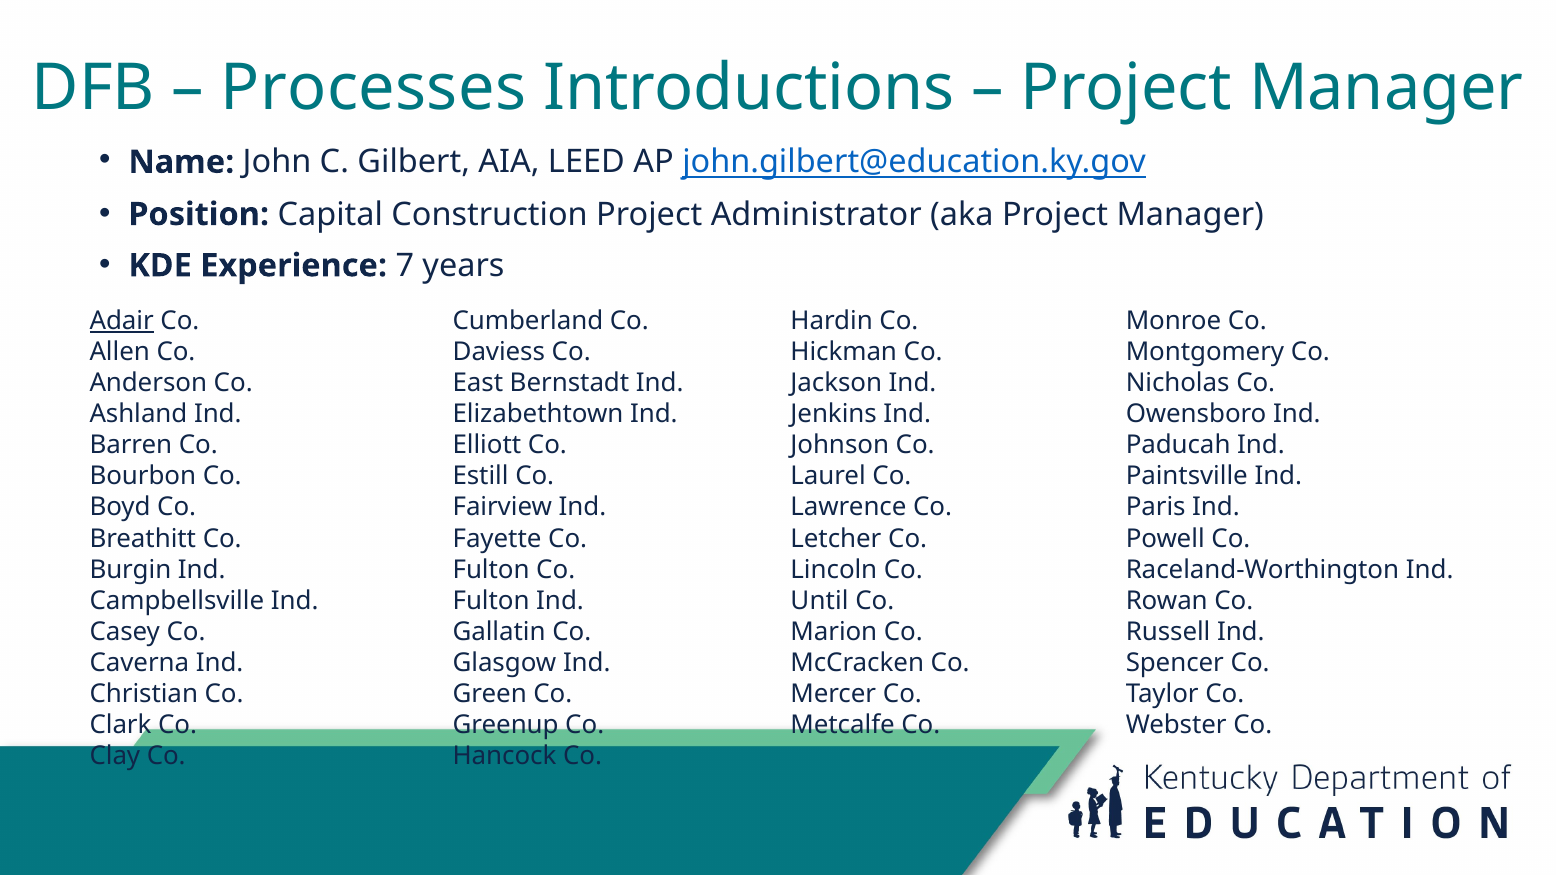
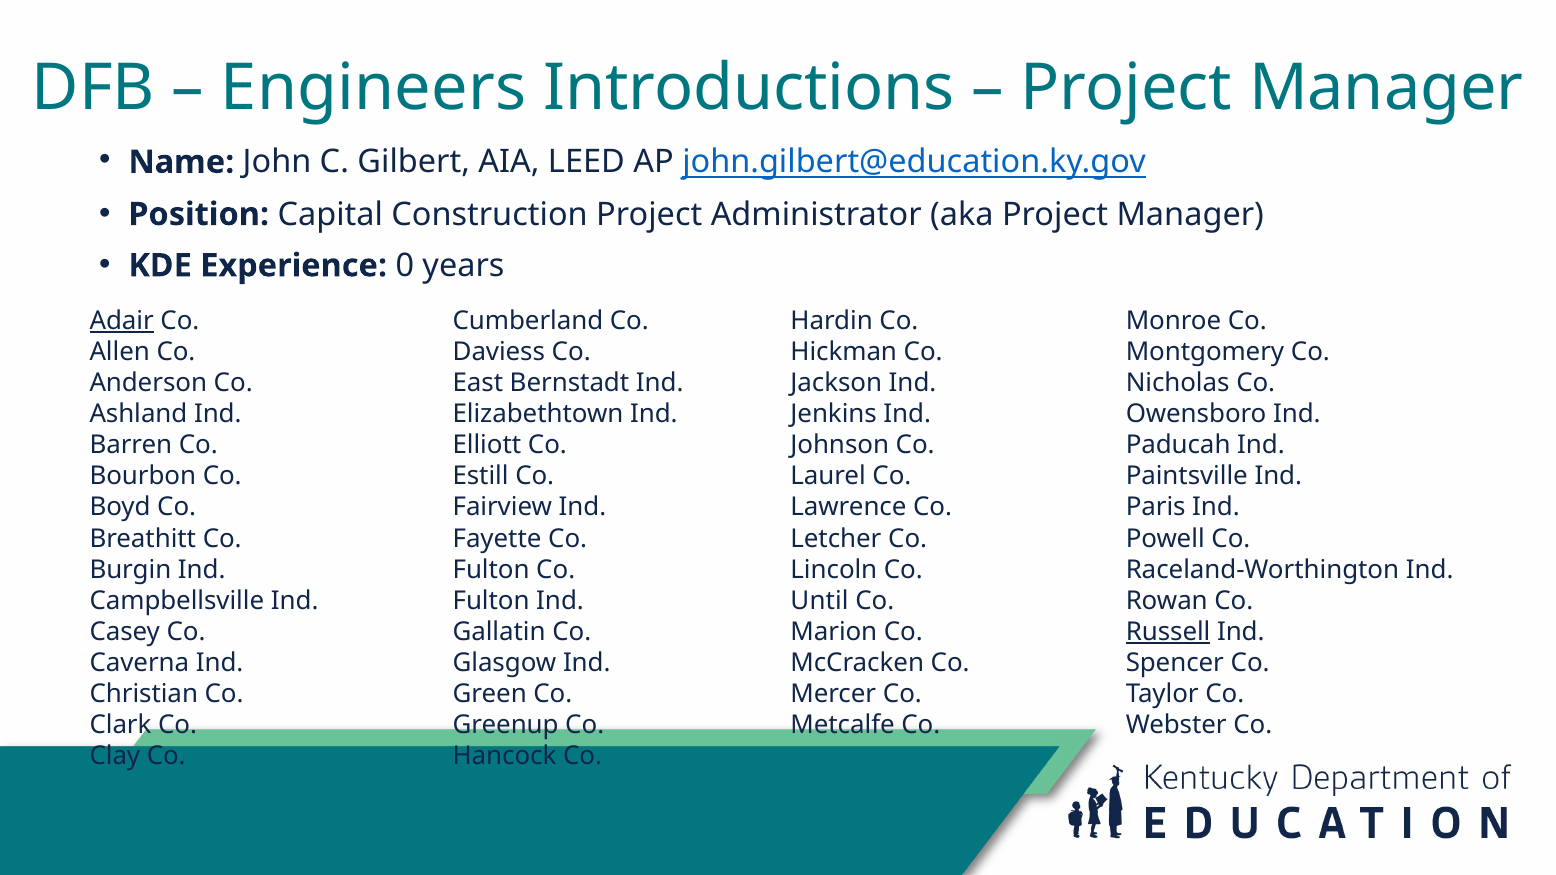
Processes: Processes -> Engineers
7: 7 -> 0
Russell underline: none -> present
